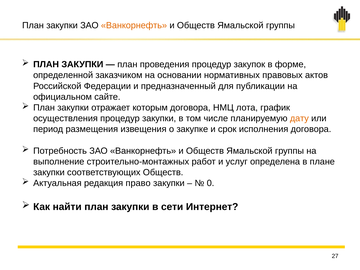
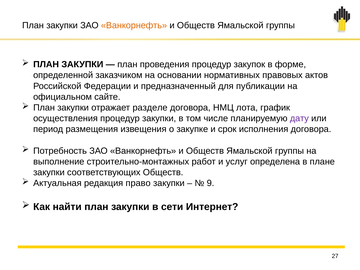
которым: которым -> разделе
дату colour: orange -> purple
0: 0 -> 9
